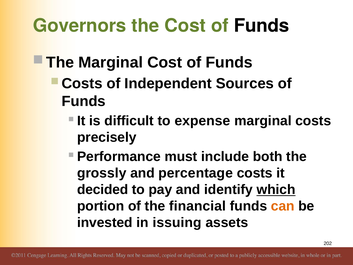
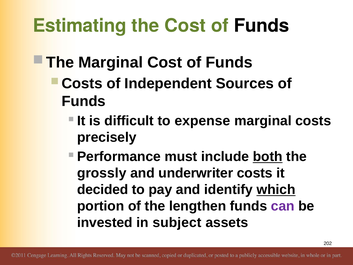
Governors: Governors -> Estimating
both underline: none -> present
percentage: percentage -> underwriter
financial: financial -> lengthen
can colour: orange -> purple
issuing: issuing -> subject
